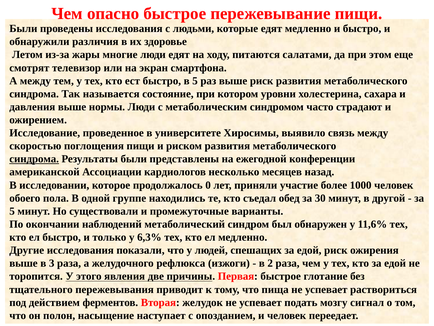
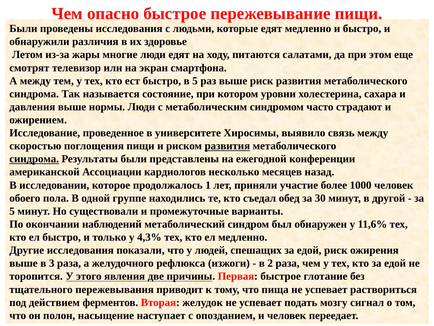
развития at (227, 146) underline: none -> present
0: 0 -> 1
6,3%: 6,3% -> 4,3%
